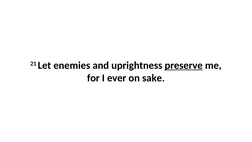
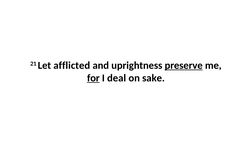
enemies: enemies -> afflicted
for underline: none -> present
ever: ever -> deal
